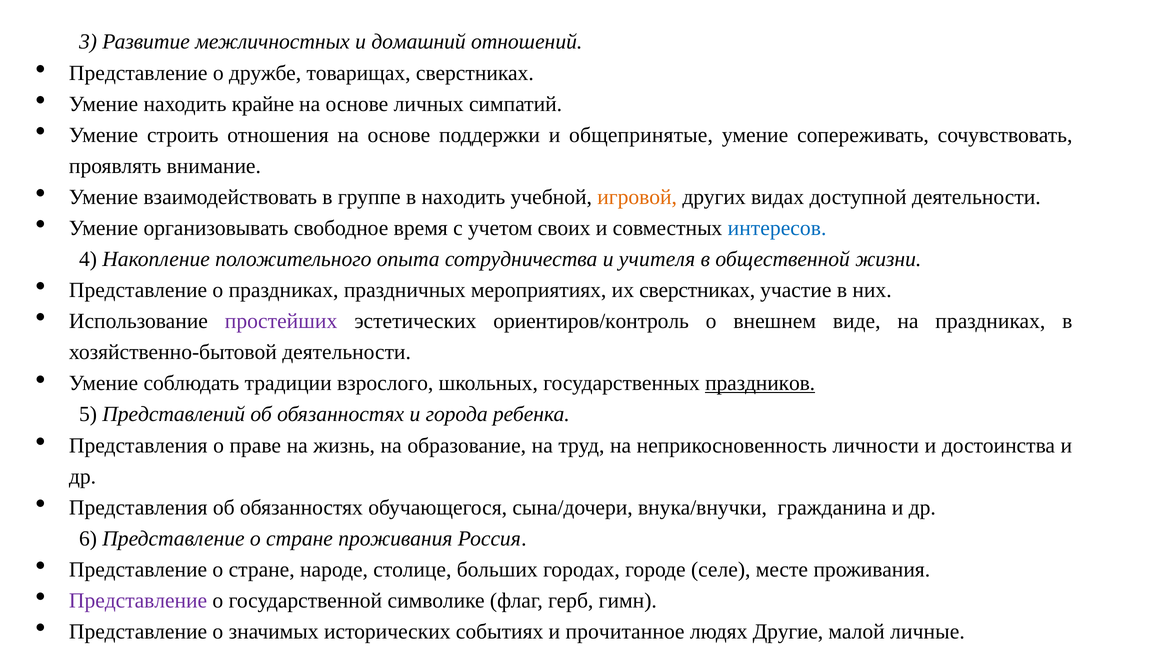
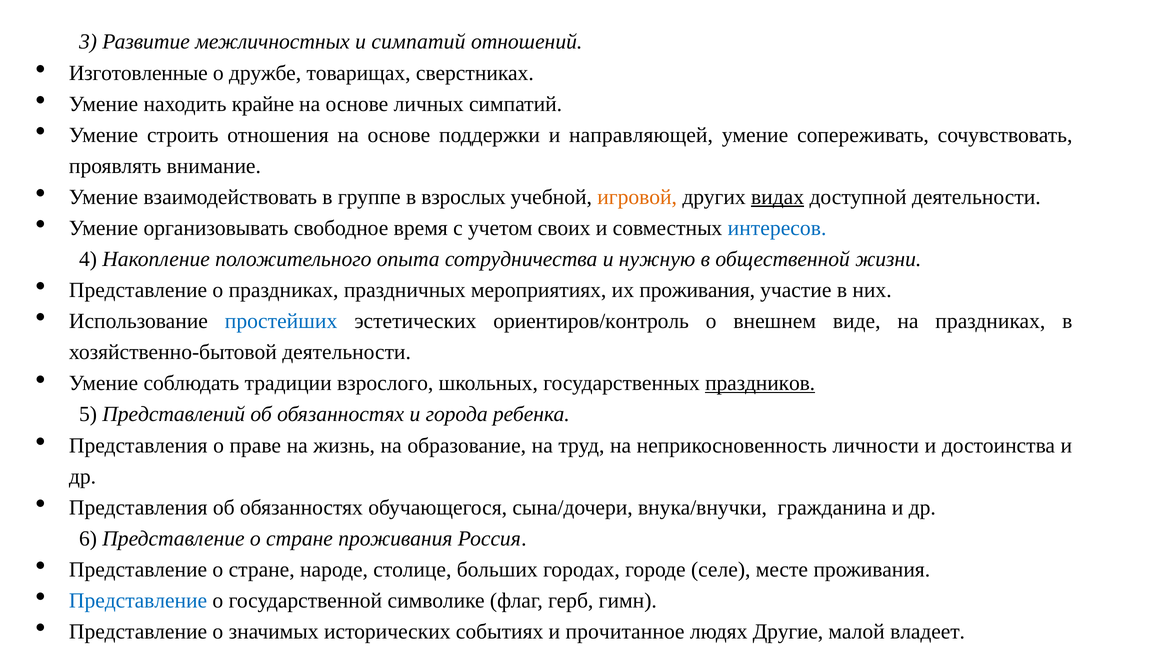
и домашний: домашний -> симпатий
Представление at (138, 73): Представление -> Изготовленные
общепринятые: общепринятые -> направляющей
в находить: находить -> взрослых
видах underline: none -> present
учителя: учителя -> нужную
их сверстниках: сверстниках -> проживания
простейших colour: purple -> blue
Представление at (138, 600) colour: purple -> blue
личные: личные -> владеет
